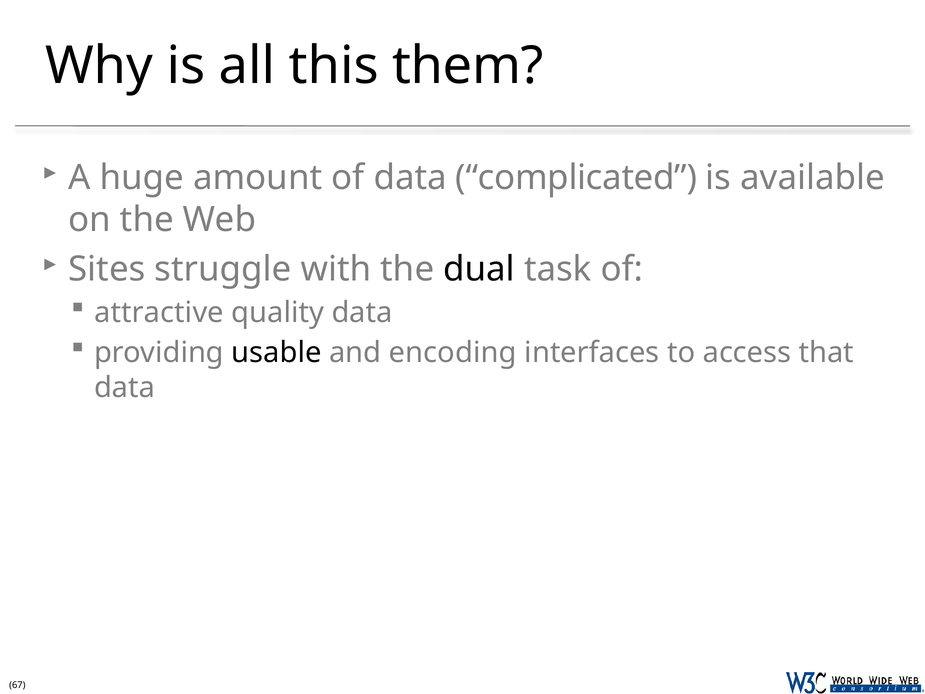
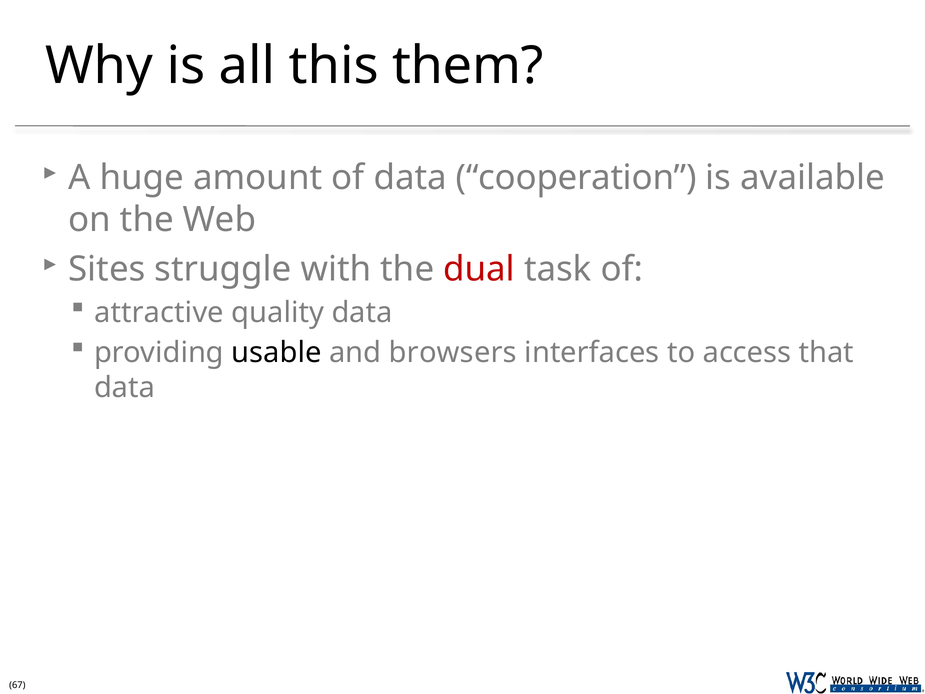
complicated: complicated -> cooperation
dual colour: black -> red
encoding: encoding -> browsers
